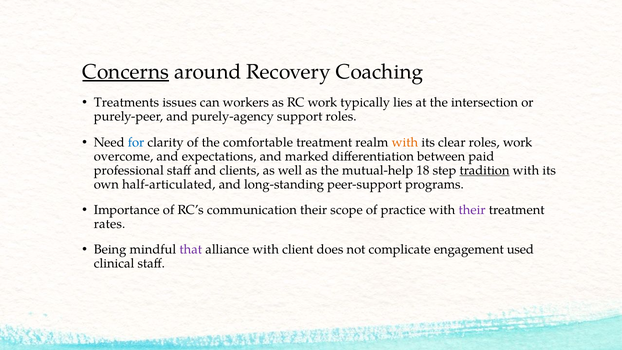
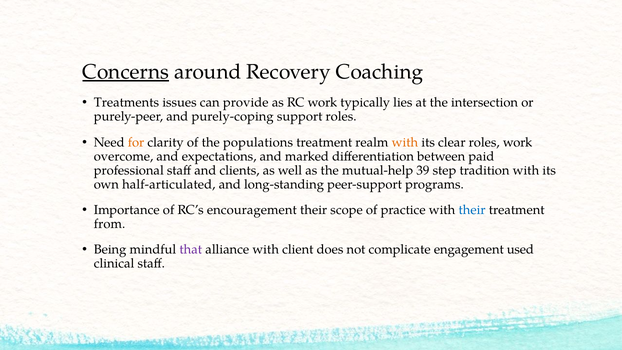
workers: workers -> provide
purely-agency: purely-agency -> purely-coping
for colour: blue -> orange
comfortable: comfortable -> populations
18: 18 -> 39
tradition underline: present -> none
communication: communication -> encouragement
their at (472, 210) colour: purple -> blue
rates: rates -> from
